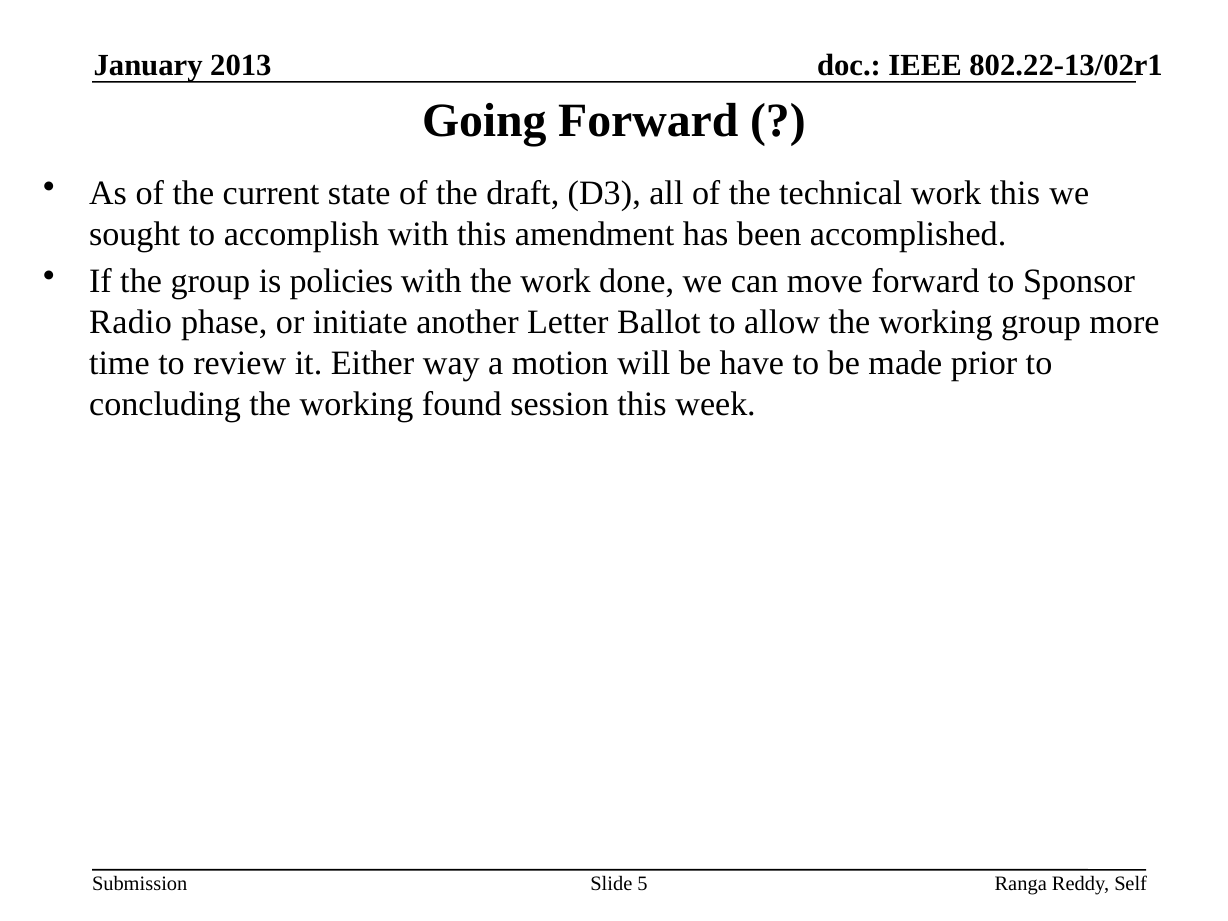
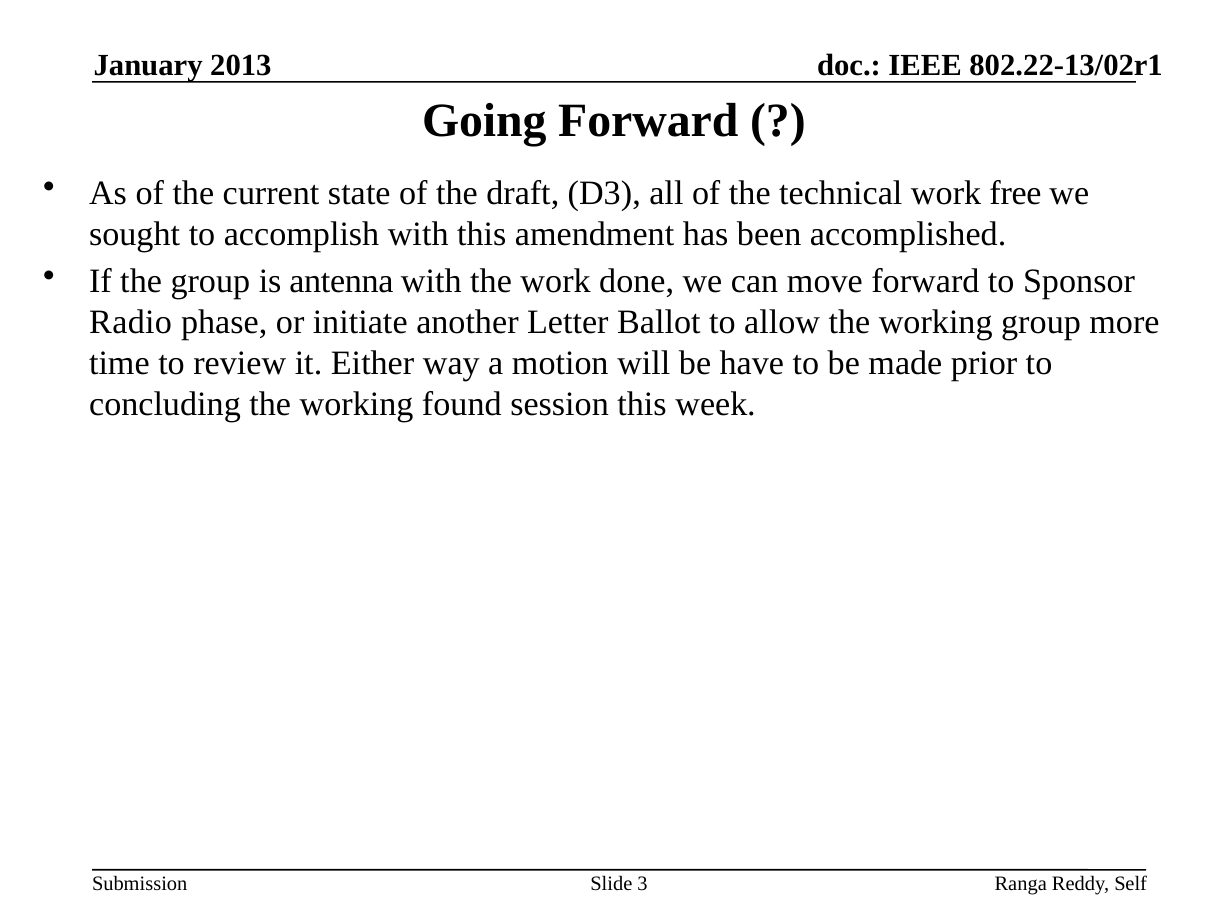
work this: this -> free
policies: policies -> antenna
5: 5 -> 3
